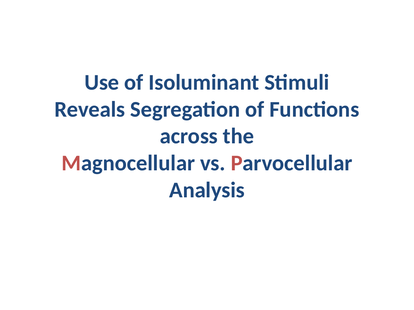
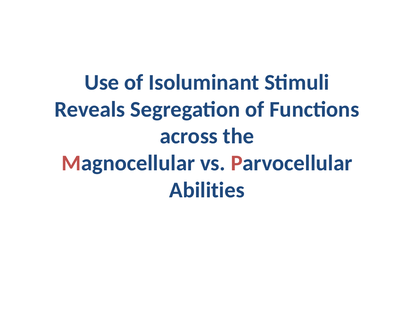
Analysis: Analysis -> Abilities
